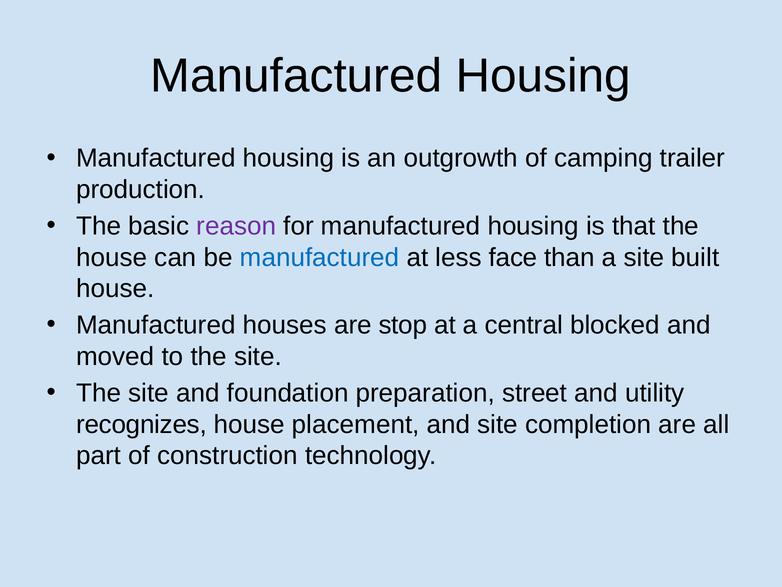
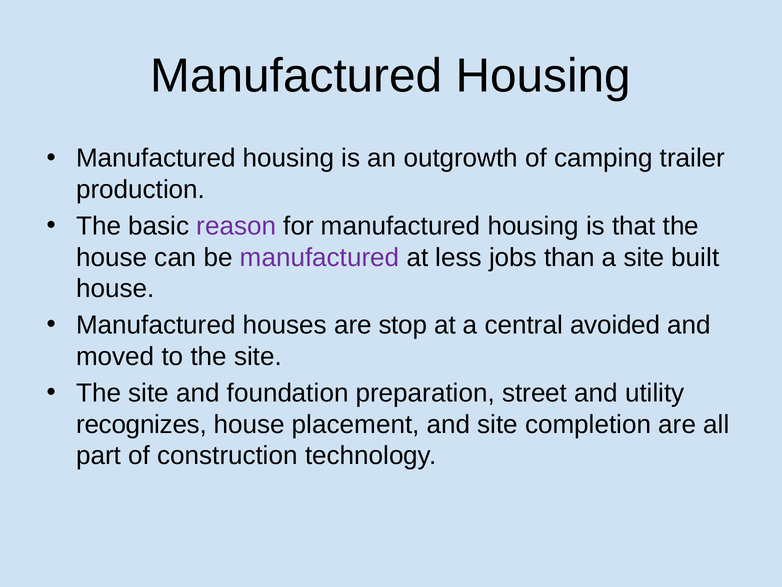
manufactured at (320, 257) colour: blue -> purple
face: face -> jobs
blocked: blocked -> avoided
